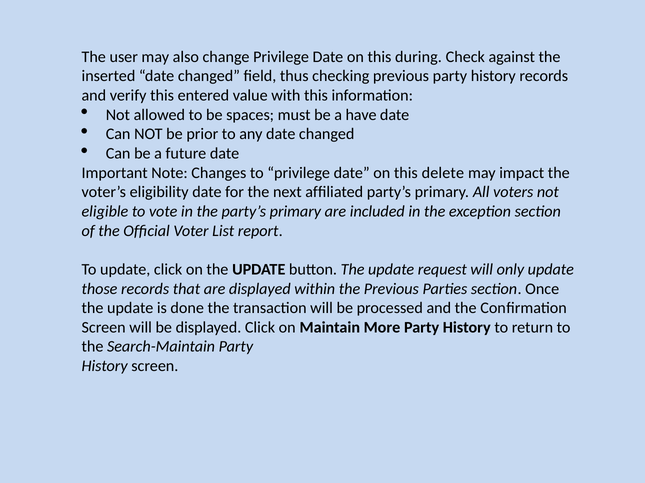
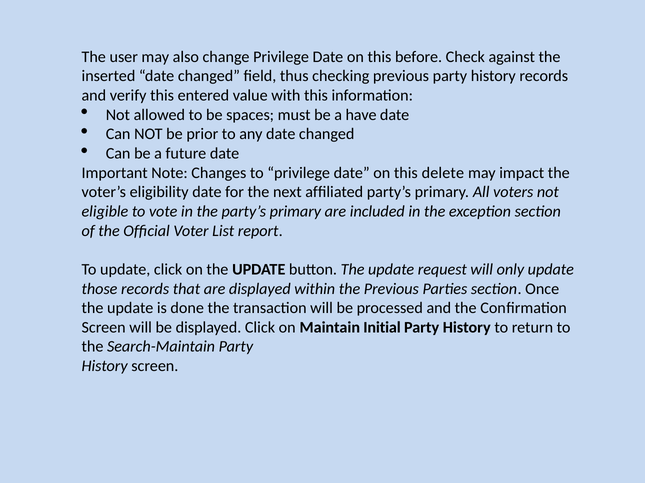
during: during -> before
More: More -> Initial
